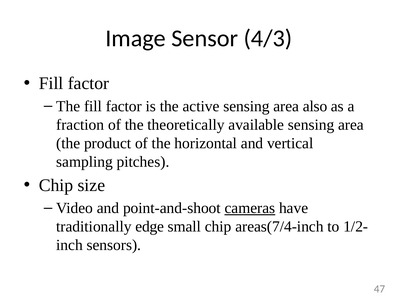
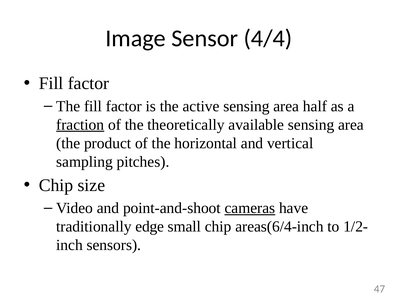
4/3: 4/3 -> 4/4
also: also -> half
fraction underline: none -> present
areas(7/4-inch: areas(7/4-inch -> areas(6/4-inch
